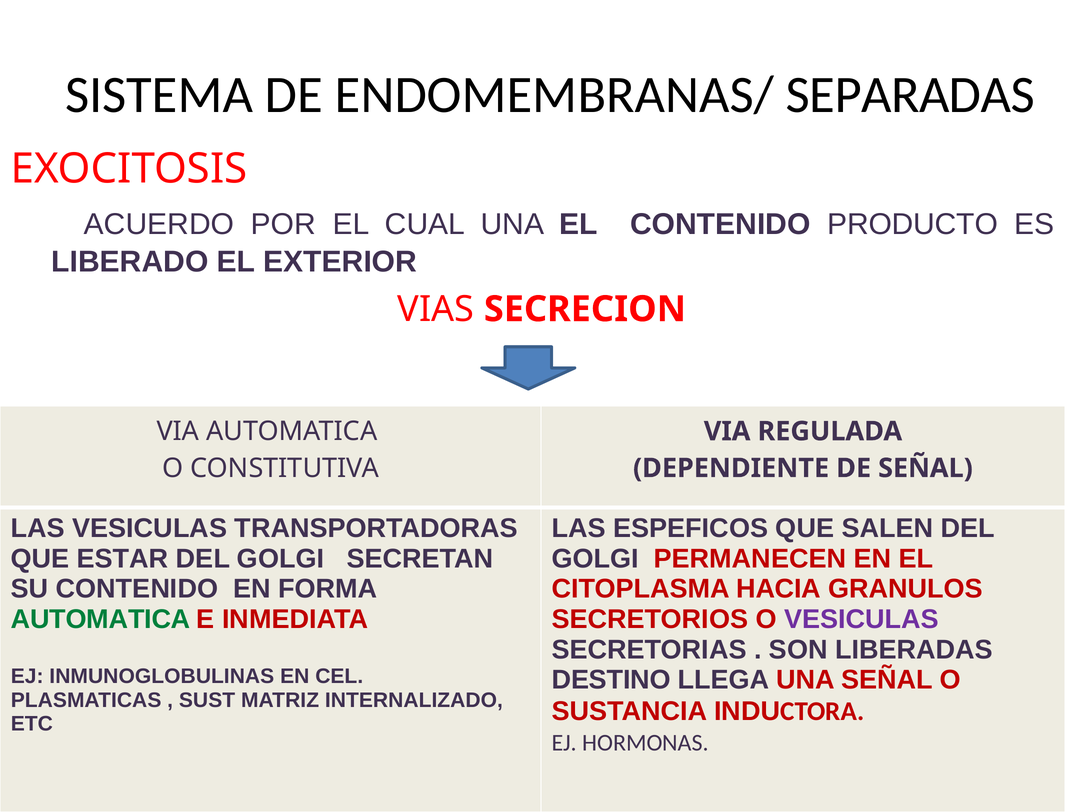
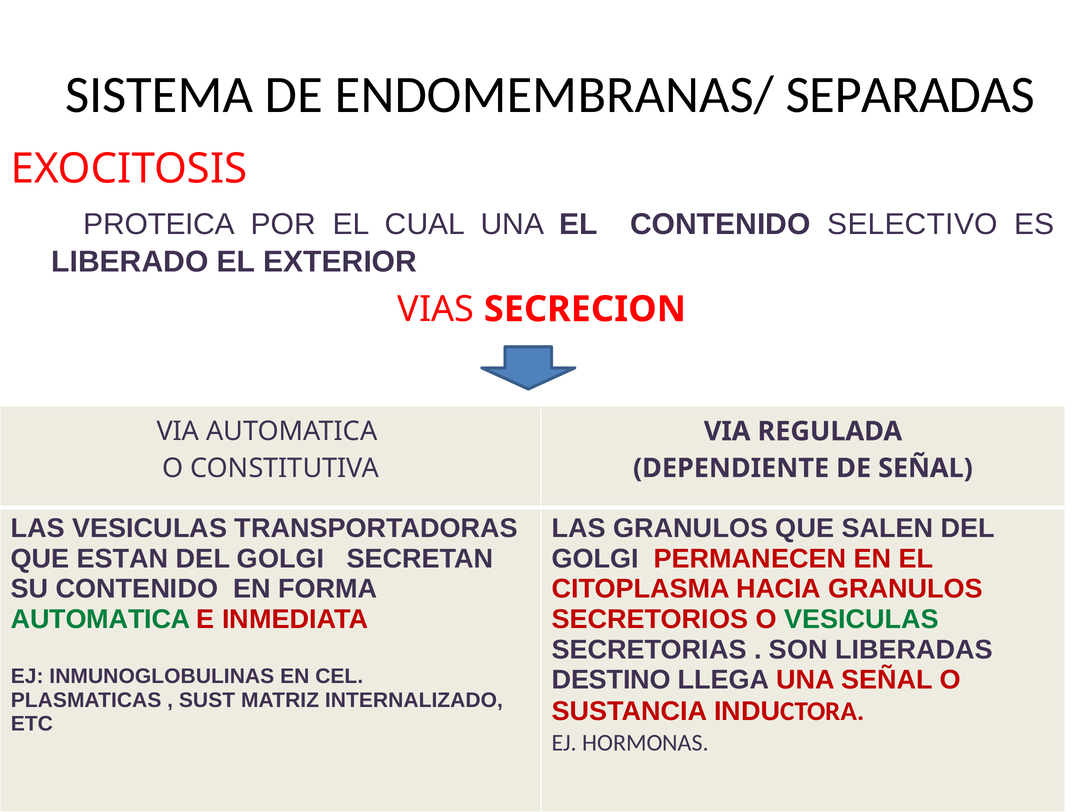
ACUERDO: ACUERDO -> PROTEICA
PRODUCTO: PRODUCTO -> SELECTIVO
LAS ESPEFICOS: ESPEFICOS -> GRANULOS
ESTAR: ESTAR -> ESTAN
VESICULAS at (861, 619) colour: purple -> green
